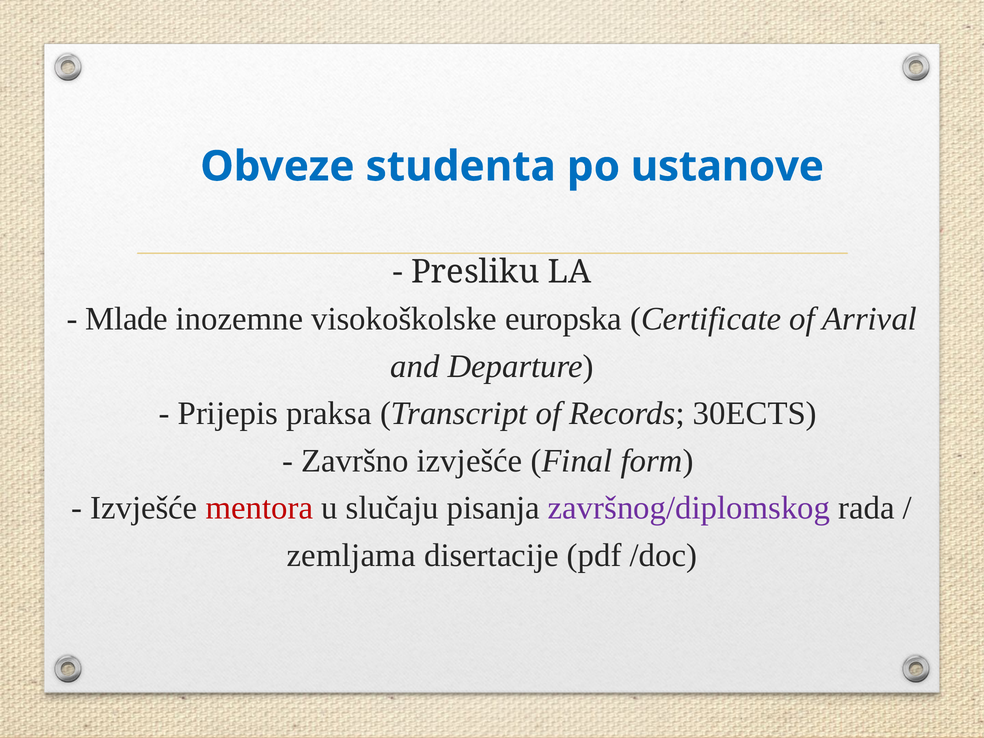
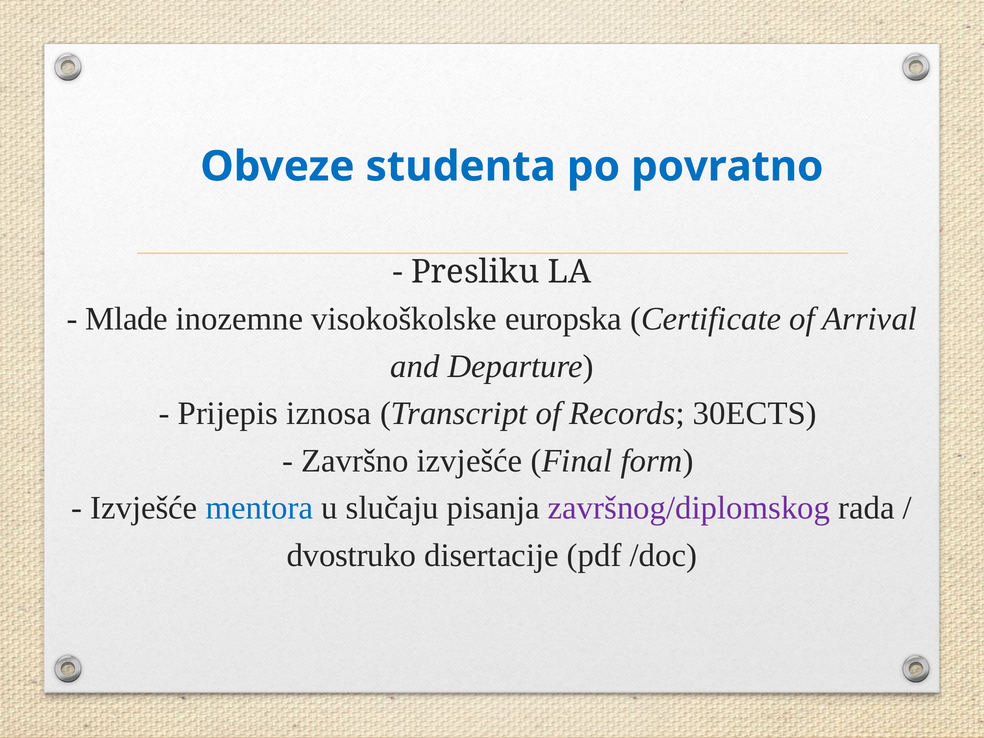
ustanove: ustanove -> povratno
praksa: praksa -> iznosa
mentora colour: red -> blue
zemljama: zemljama -> dvostruko
